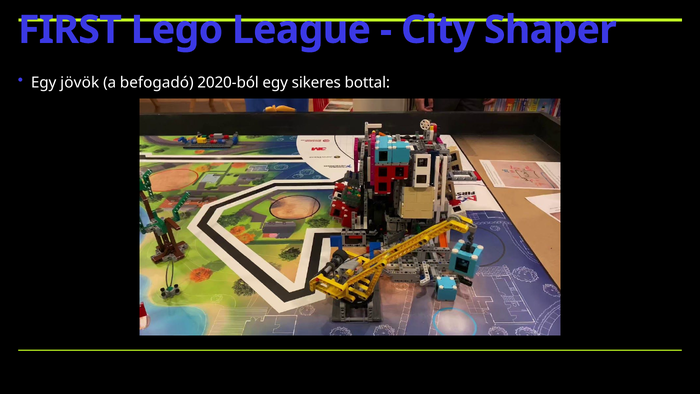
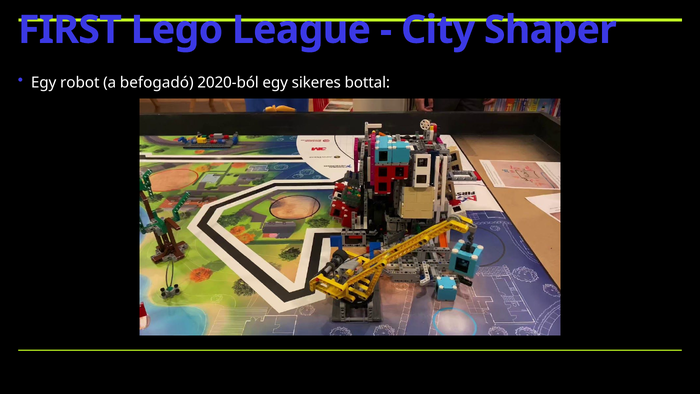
jövök: jövök -> robot
